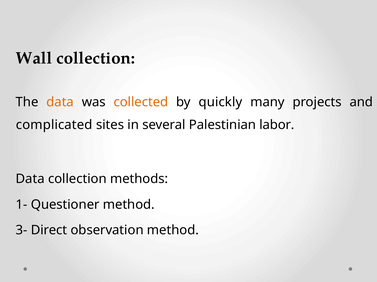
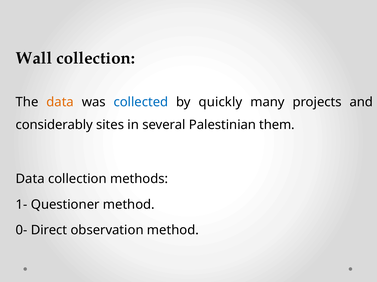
collected colour: orange -> blue
complicated: complicated -> considerably
labor: labor -> them
3-: 3- -> 0-
